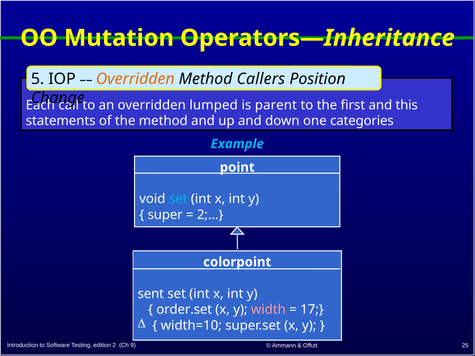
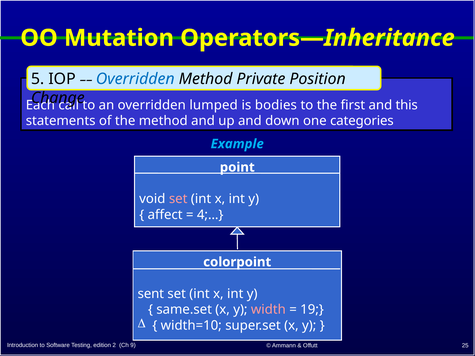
Overridden at (135, 79) colour: orange -> blue
Callers: Callers -> Private
parent: parent -> bodies
set at (178, 199) colour: light blue -> pink
super: super -> affect
2;…: 2;… -> 4;…
order.set: order.set -> same.set
17: 17 -> 19
